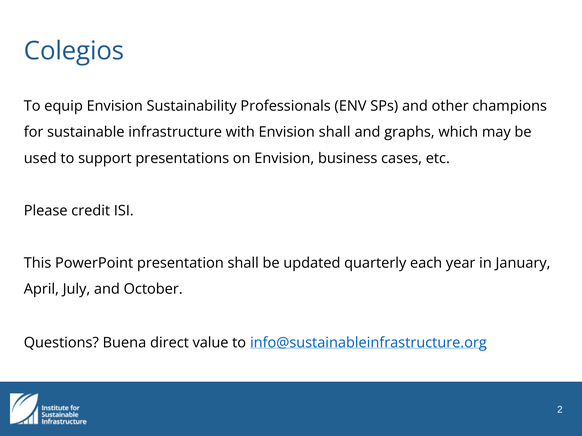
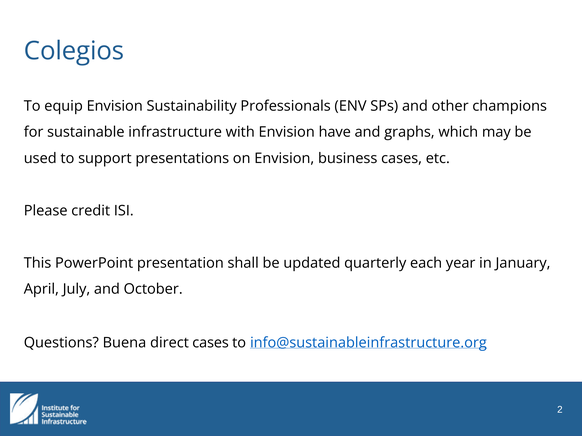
Envision shall: shall -> have
direct value: value -> cases
